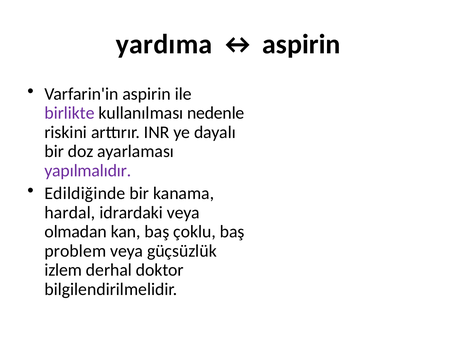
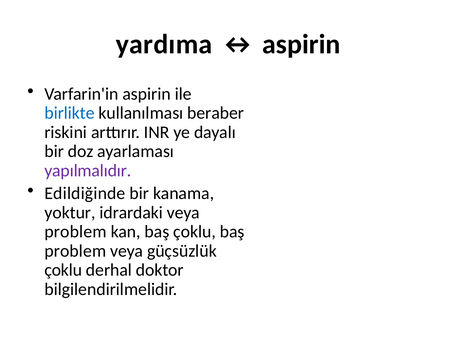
birlikte colour: purple -> blue
nedenle: nedenle -> beraber
hardal: hardal -> yoktur
olmadan at (76, 232): olmadan -> problem
izlem at (63, 270): izlem -> çoklu
